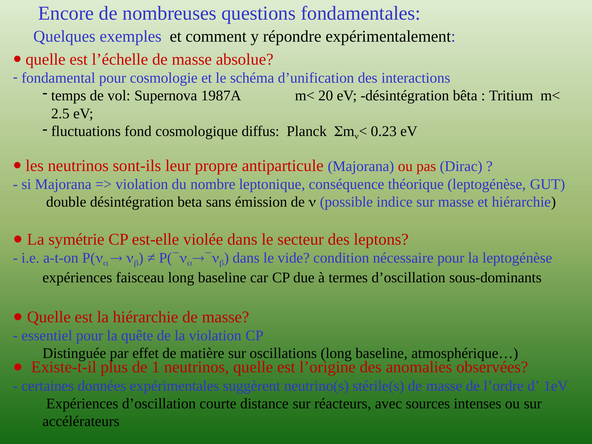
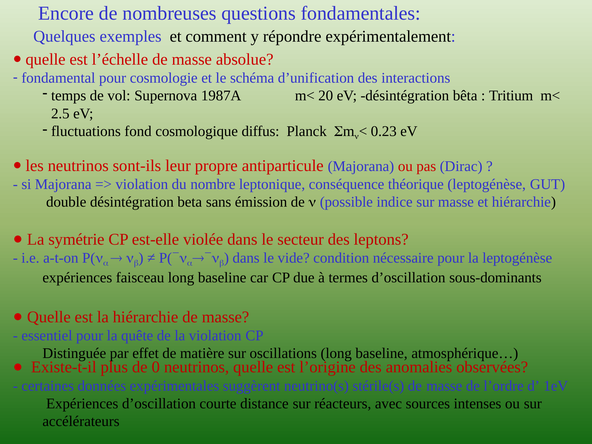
1: 1 -> 0
